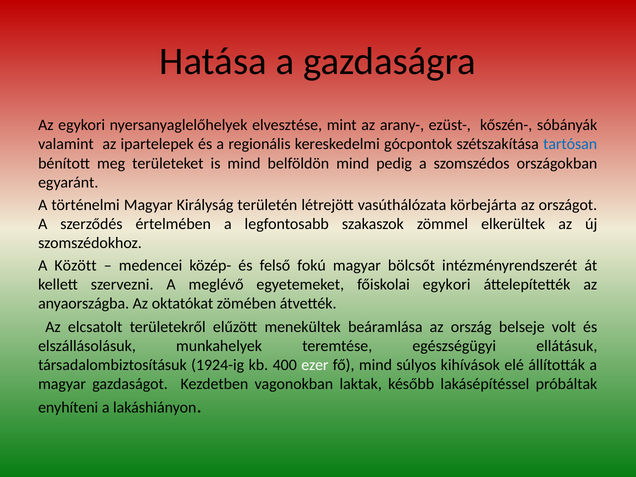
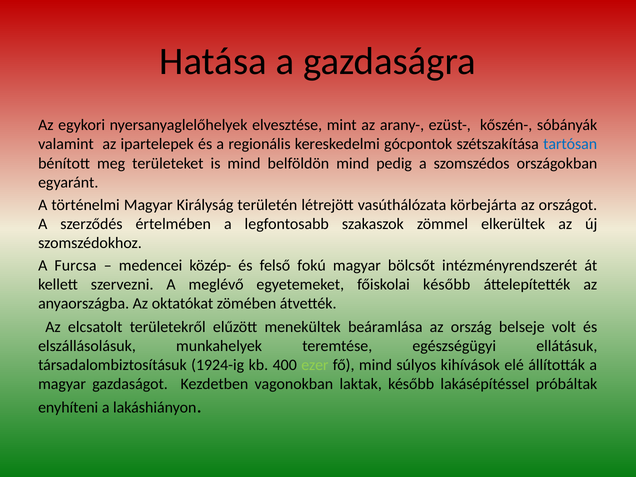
Között: Között -> Furcsa
főiskolai egykori: egykori -> később
ezer colour: white -> light green
